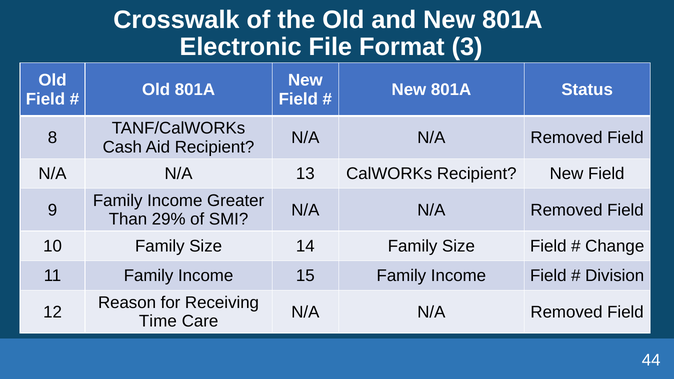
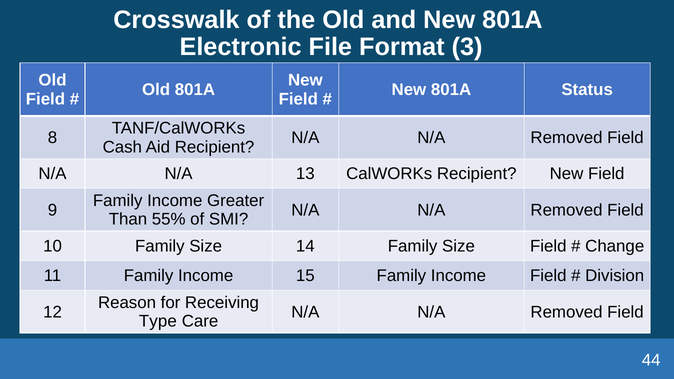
29%: 29% -> 55%
Time: Time -> Type
